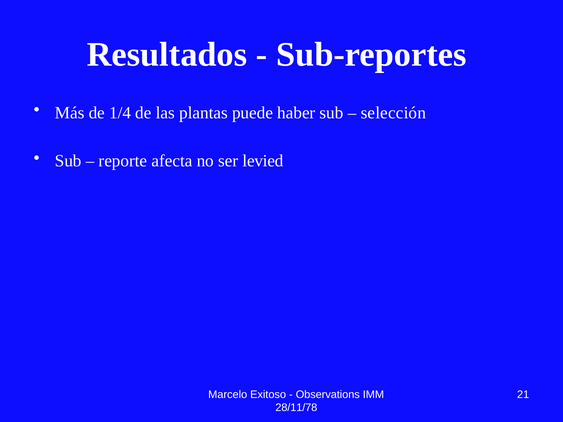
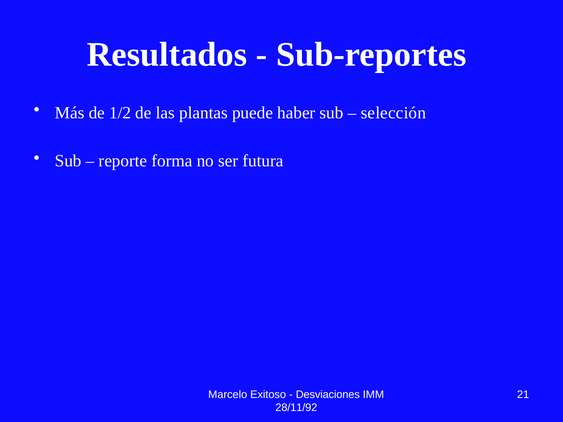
1/4: 1/4 -> 1/2
afecta: afecta -> forma
levied: levied -> futura
Observations: Observations -> Desviaciones
28/11/78: 28/11/78 -> 28/11/92
